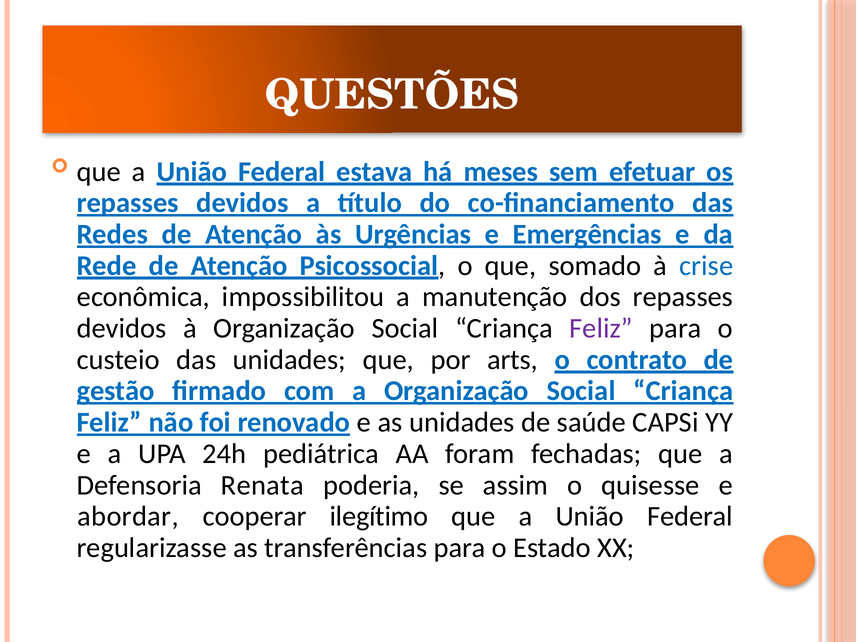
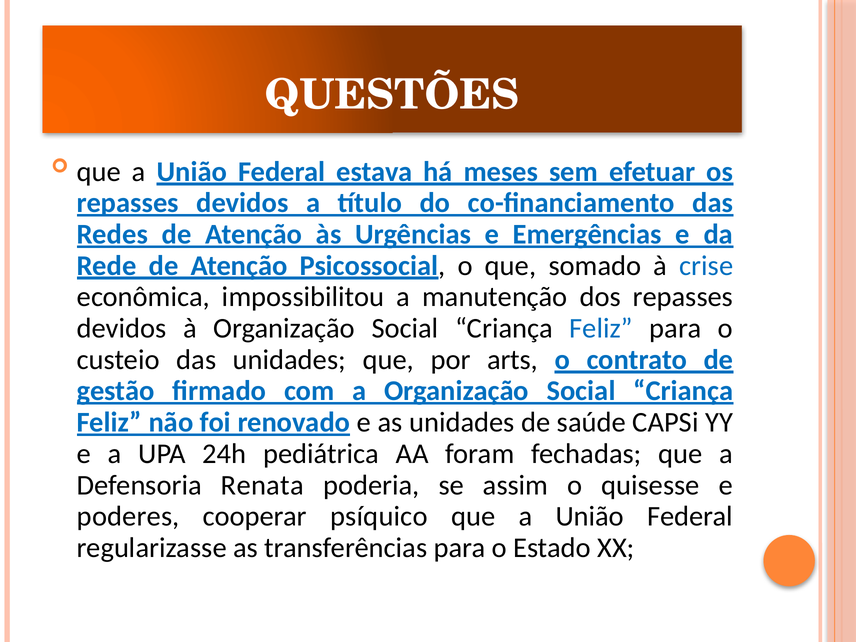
Feliz at (601, 328) colour: purple -> blue
abordar: abordar -> poderes
ilegítimo: ilegítimo -> psíquico
